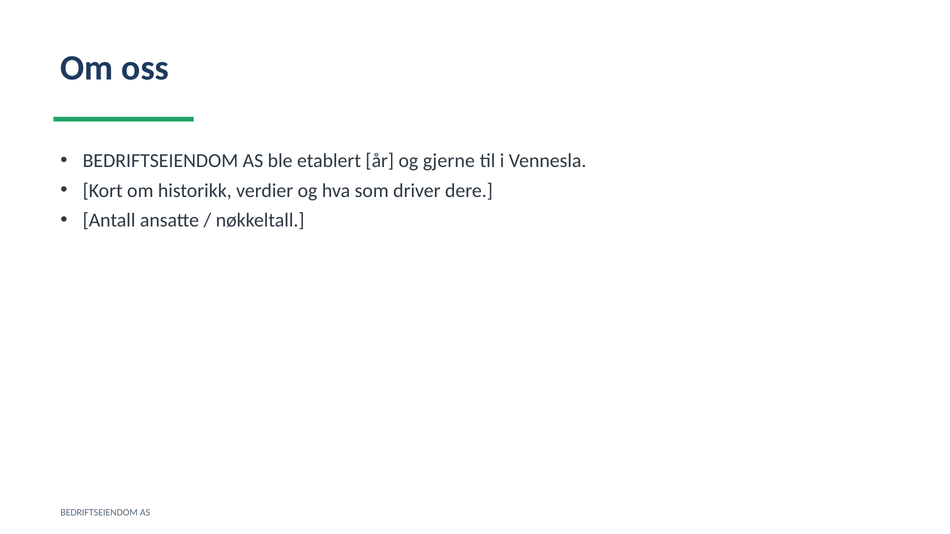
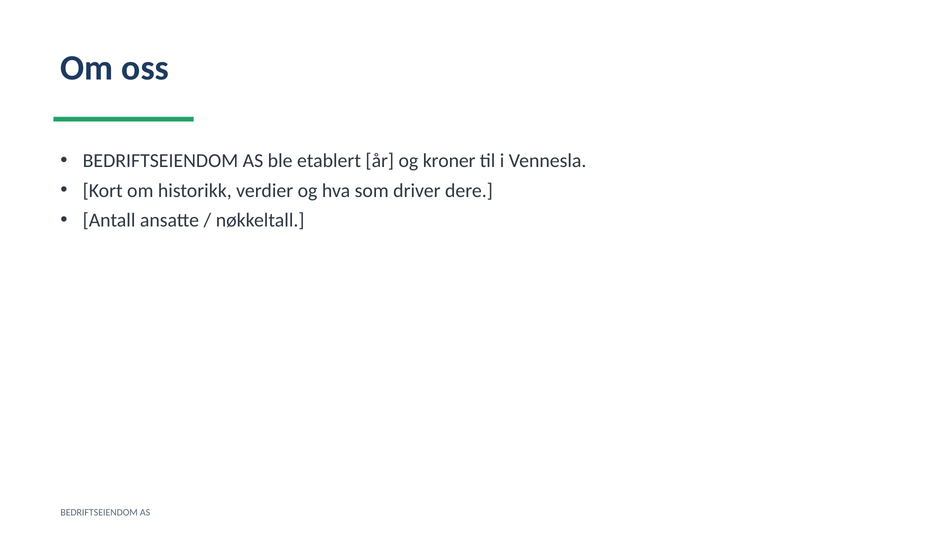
gjerne: gjerne -> kroner
